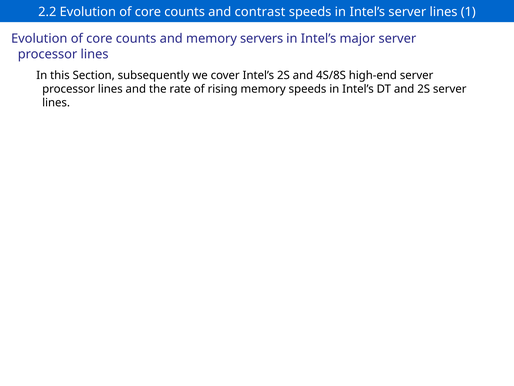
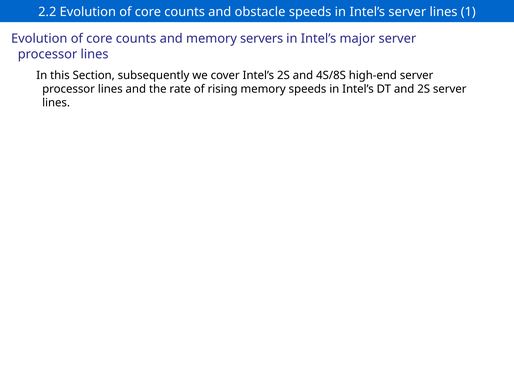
contrast: contrast -> obstacle
